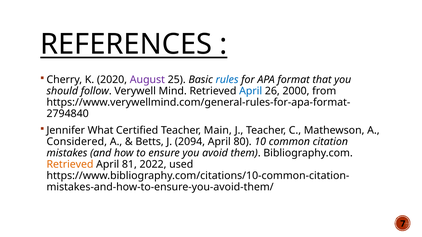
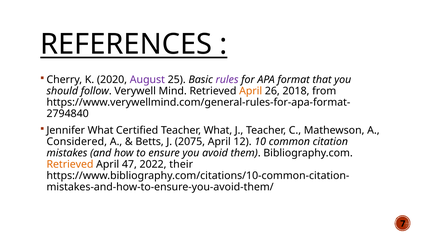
rules colour: blue -> purple
April at (251, 91) colour: blue -> orange
2000: 2000 -> 2018
Teacher Main: Main -> What
2094: 2094 -> 2075
80: 80 -> 12
81: 81 -> 47
used: used -> their
